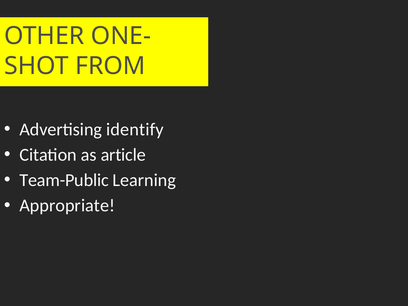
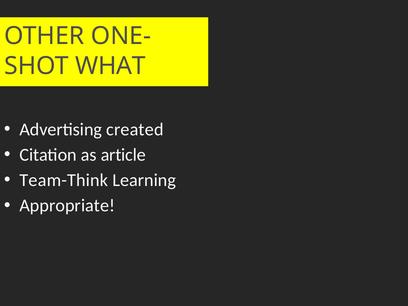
FROM: FROM -> WHAT
identify: identify -> created
Team-Public: Team-Public -> Team-Think
